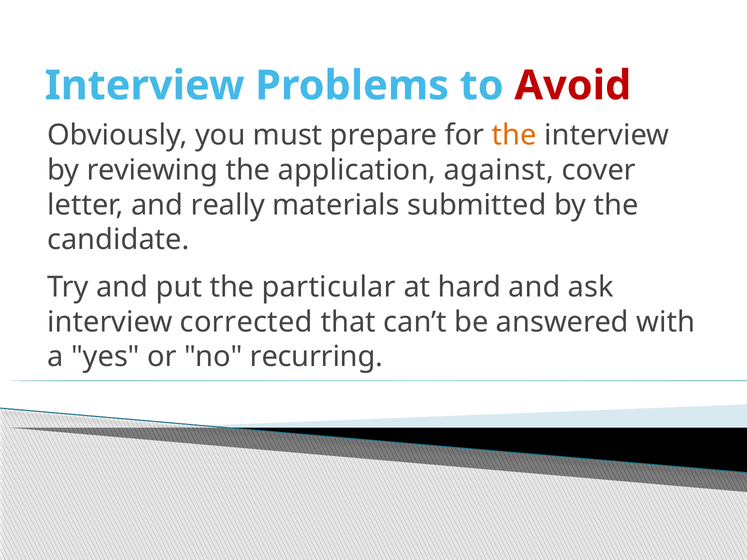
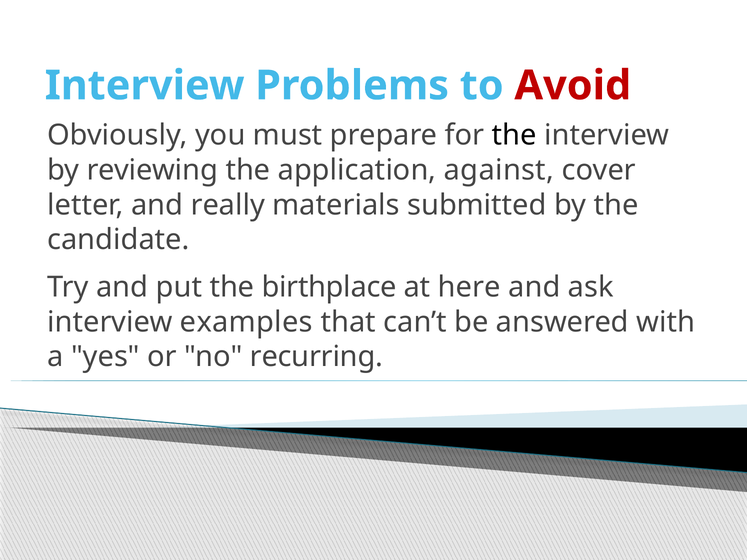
the at (514, 135) colour: orange -> black
particular: particular -> birthplace
hard: hard -> here
corrected: corrected -> examples
